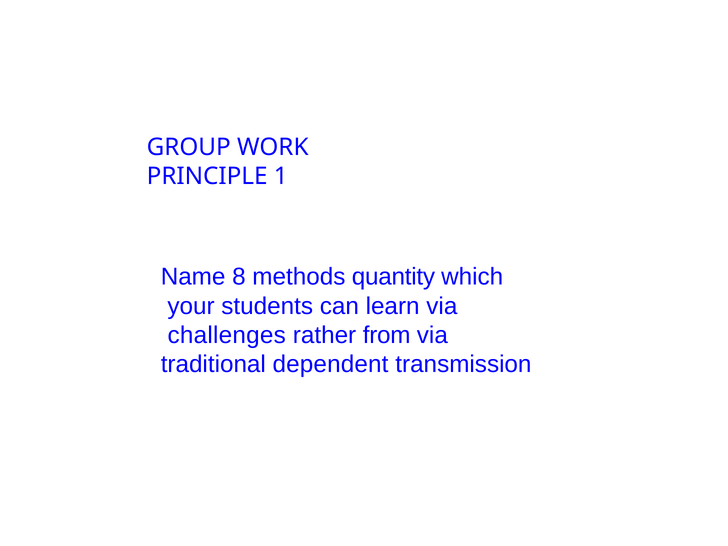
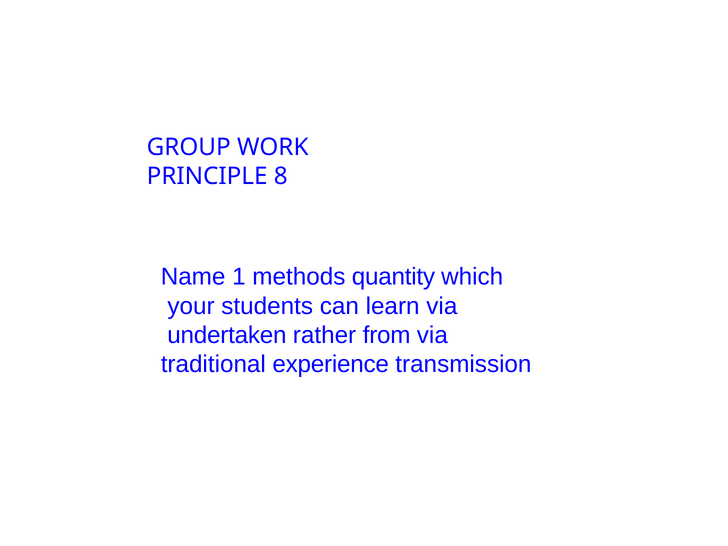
1: 1 -> 8
8: 8 -> 1
challenges: challenges -> undertaken
dependent: dependent -> experience
